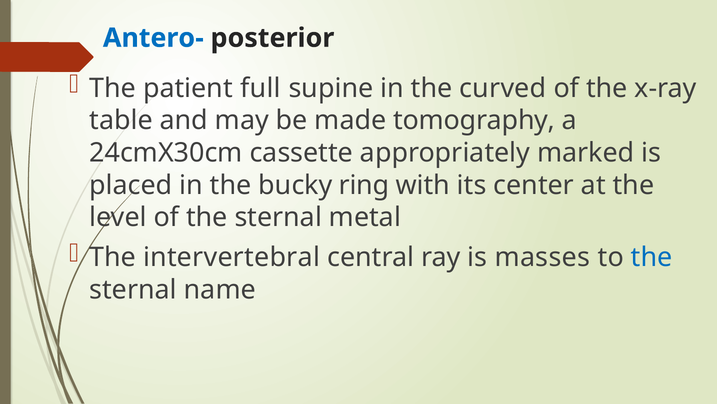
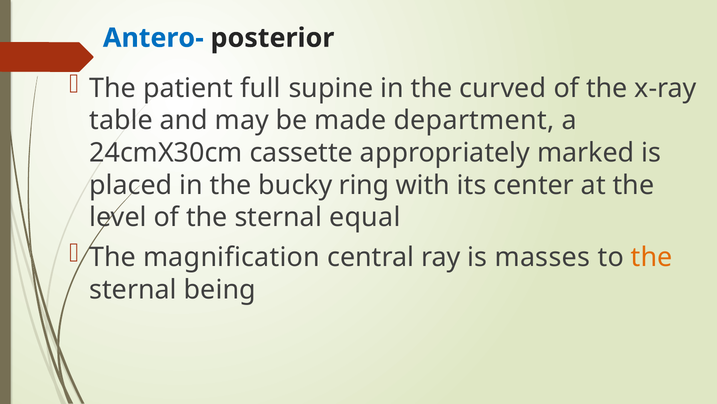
tomography: tomography -> department
metal: metal -> equal
intervertebral: intervertebral -> magnification
the at (652, 257) colour: blue -> orange
name: name -> being
